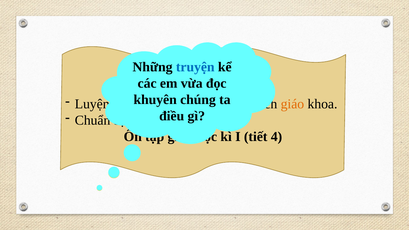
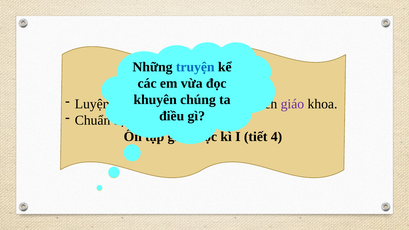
giáo colour: orange -> purple
